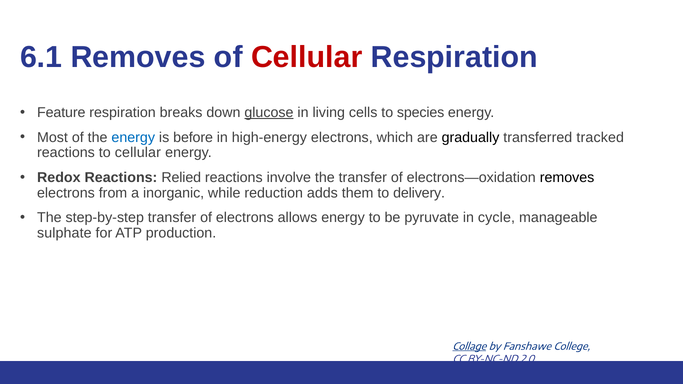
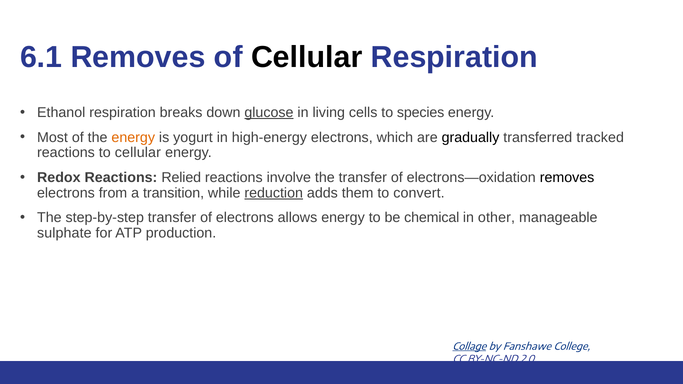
Cellular at (307, 57) colour: red -> black
Feature: Feature -> Ethanol
energy at (133, 137) colour: blue -> orange
before: before -> yogurt
inorganic: inorganic -> transition
reduction underline: none -> present
delivery: delivery -> convert
pyruvate: pyruvate -> chemical
cycle: cycle -> other
